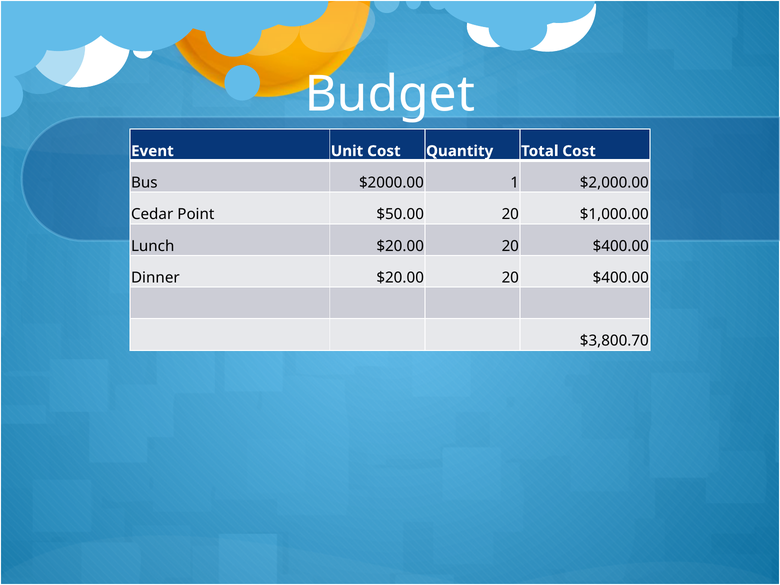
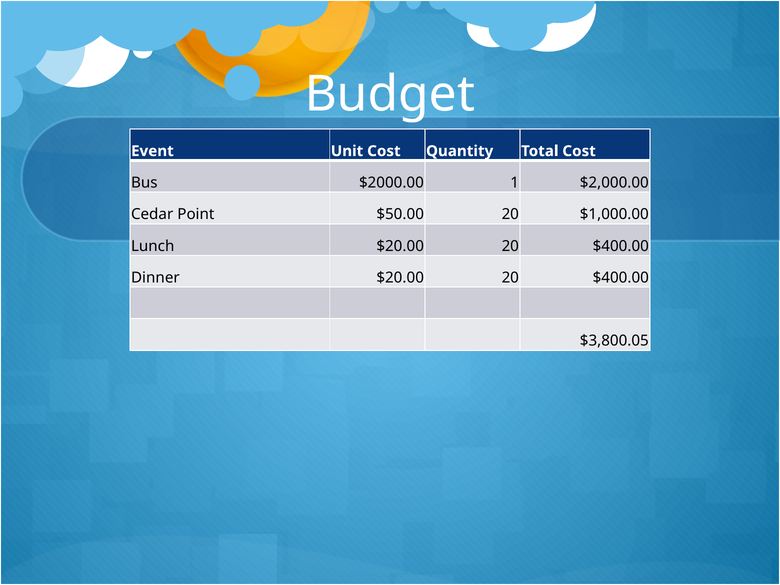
$3,800.70: $3,800.70 -> $3,800.05
